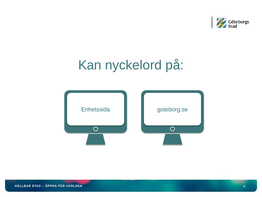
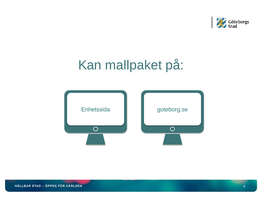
nyckelord: nyckelord -> mallpaket
